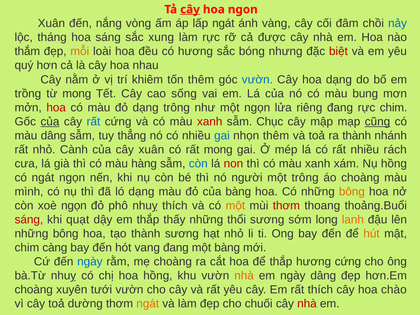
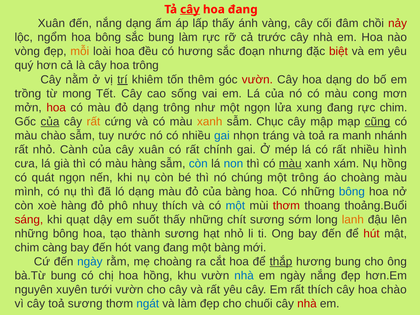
hoa ngon: ngon -> đang
nắng vòng: vòng -> dạng
lấp ngát: ngát -> thấy
nảy colour: blue -> red
tháng: tháng -> ngổm
hoa sáng: sáng -> bông
sắc xung: xung -> bung
được: được -> trước
thắm: thắm -> vòng
bóng: bóng -> đoạn
hoa nhau: nhau -> trông
trí underline: none -> present
vườn at (257, 79) colour: blue -> red
bung: bung -> cong
riêng: riêng -> xung
rất at (93, 122) colour: blue -> orange
xanh at (210, 122) colour: red -> orange
màu dâng: dâng -> chào
thẳng: thẳng -> nước
nhọn thêm: thêm -> tráng
ra thành: thành -> manh
rất mong: mong -> chính
rách: rách -> hình
non colour: red -> blue
màu at (290, 164) underline: none -> present
có ngát: ngát -> quát
người: người -> chúng
bông at (352, 192) colour: orange -> blue
xoè ngọn: ngọn -> hàng
một at (235, 206) colour: orange -> blue
em thắp: thắp -> suốt
thổi: thổi -> chít
hút colour: orange -> red
thắp at (281, 262) underline: none -> present
hương cứng: cứng -> bung
bà.Từ nhuỵ: nhuỵ -> bung
nhà at (244, 276) colour: orange -> blue
ngày dâng: dâng -> nắng
choàng at (34, 290): choàng -> nguyên
toả dường: dường -> sương
ngát at (148, 304) colour: orange -> blue
